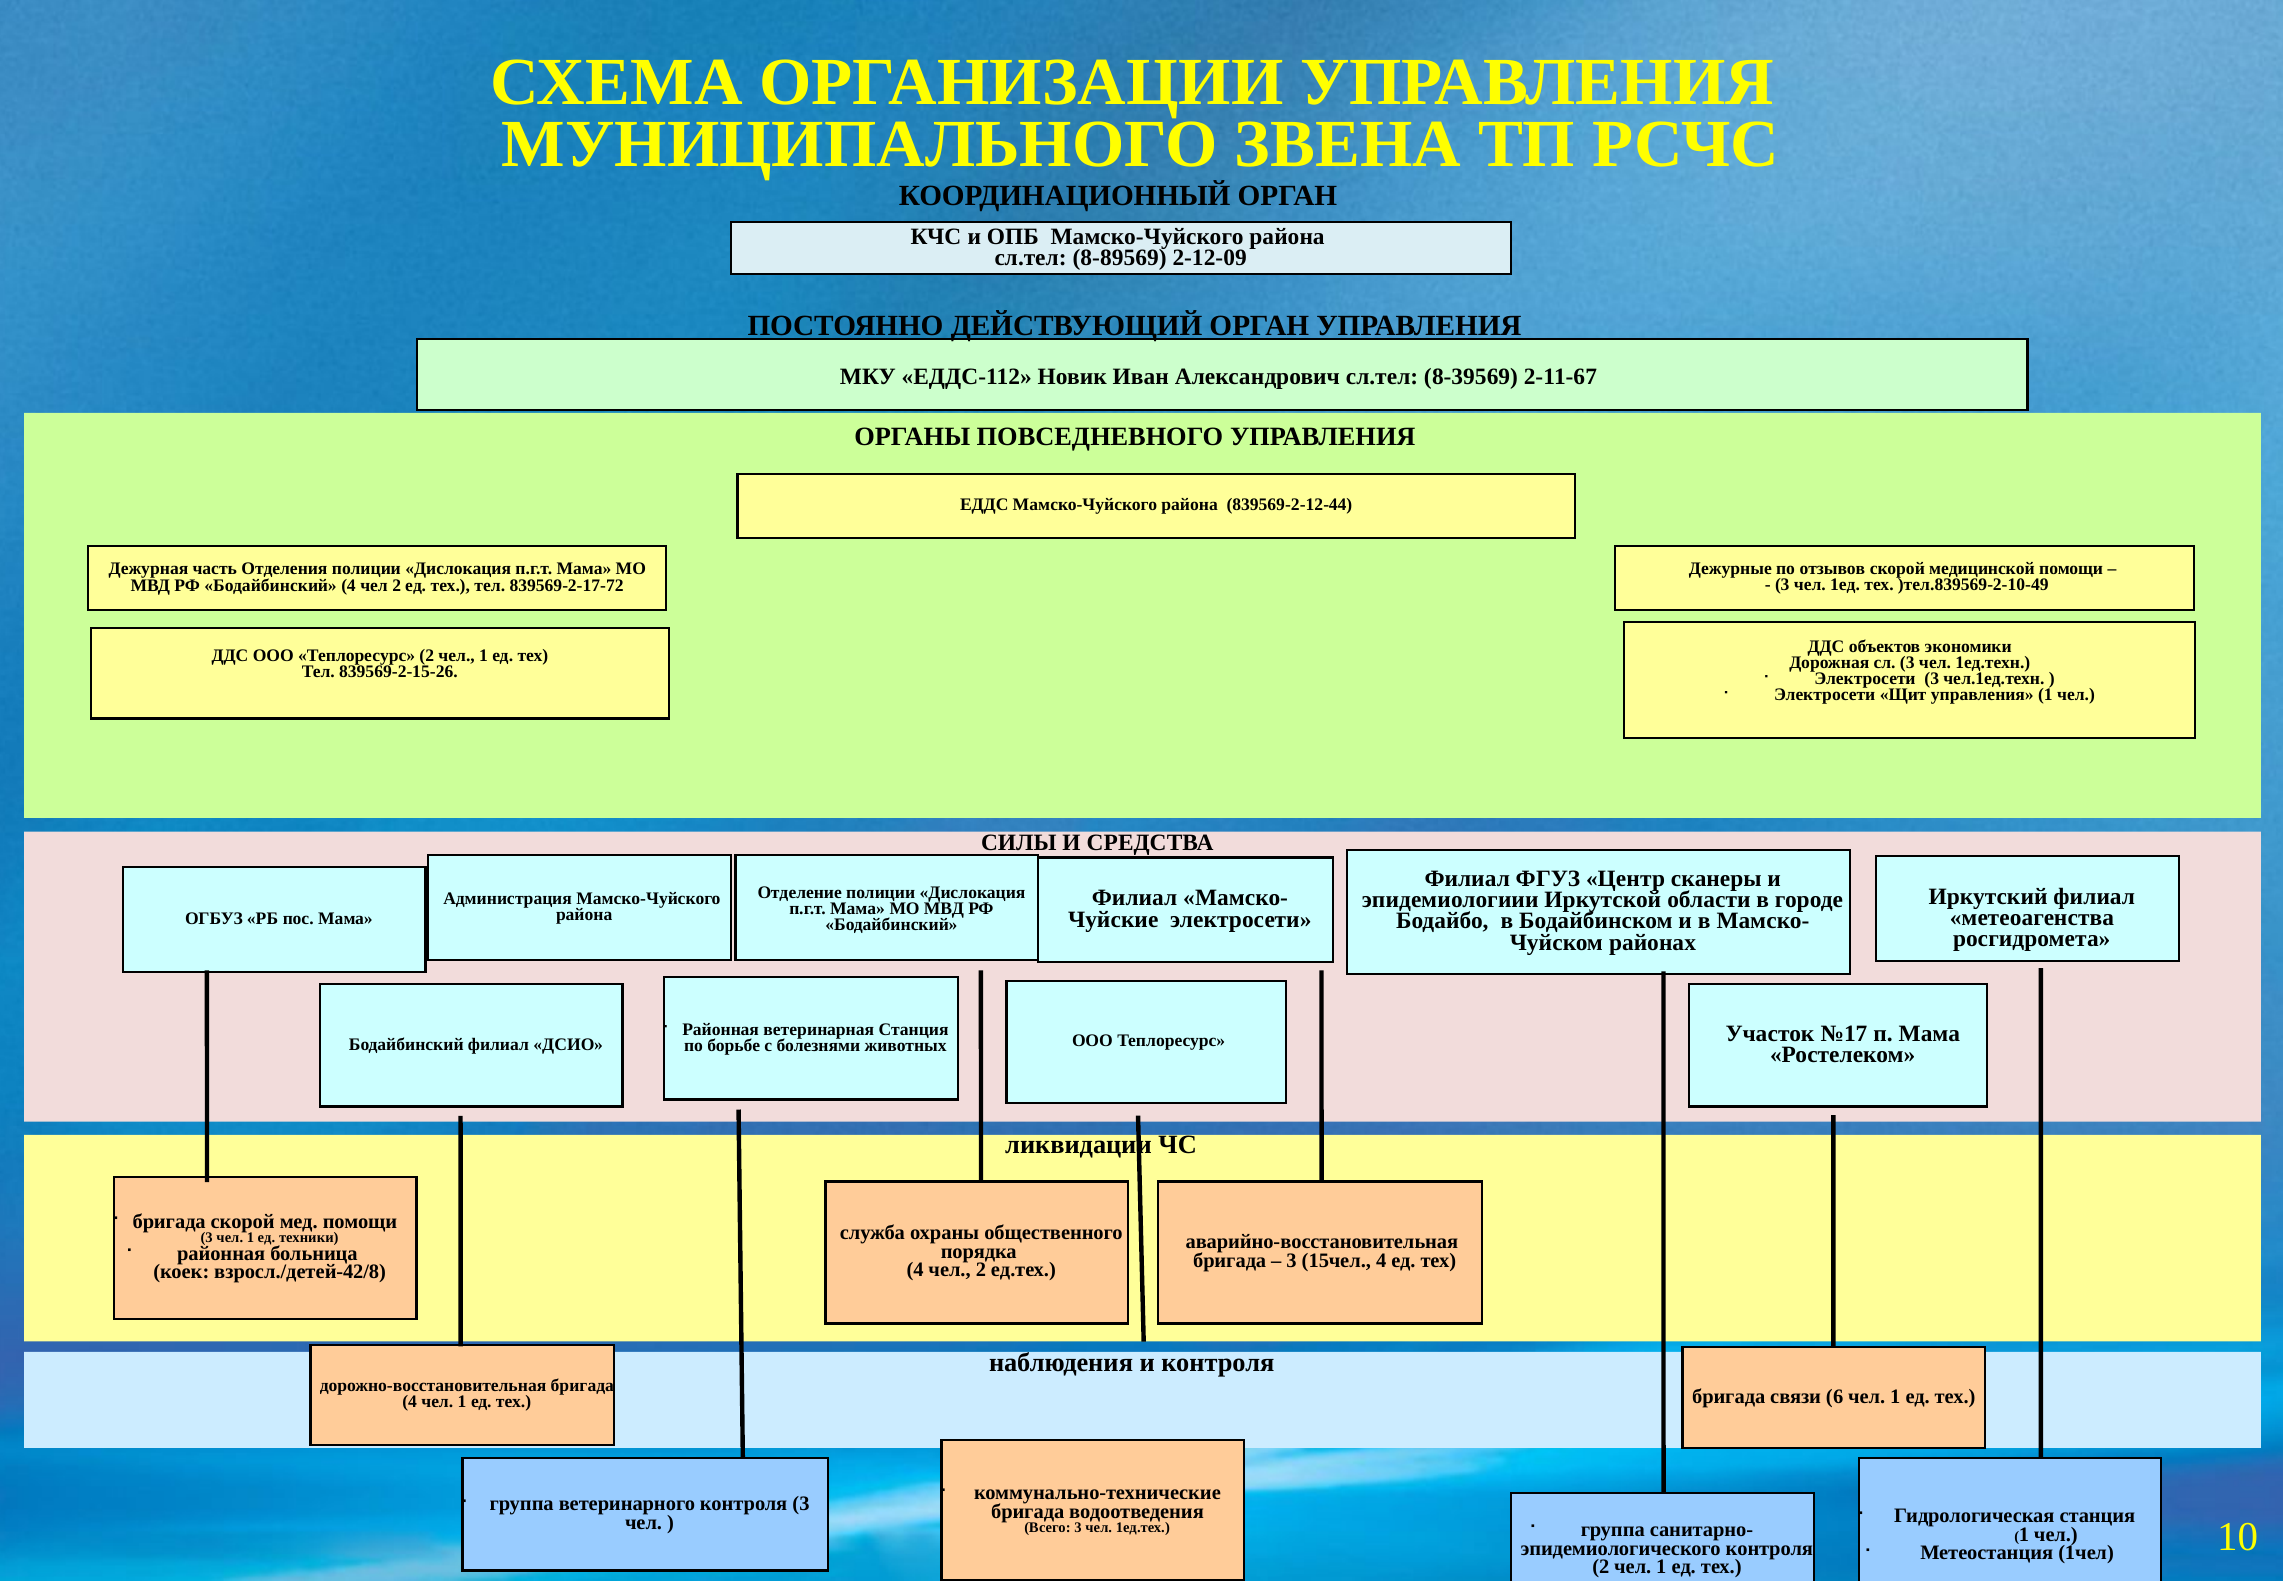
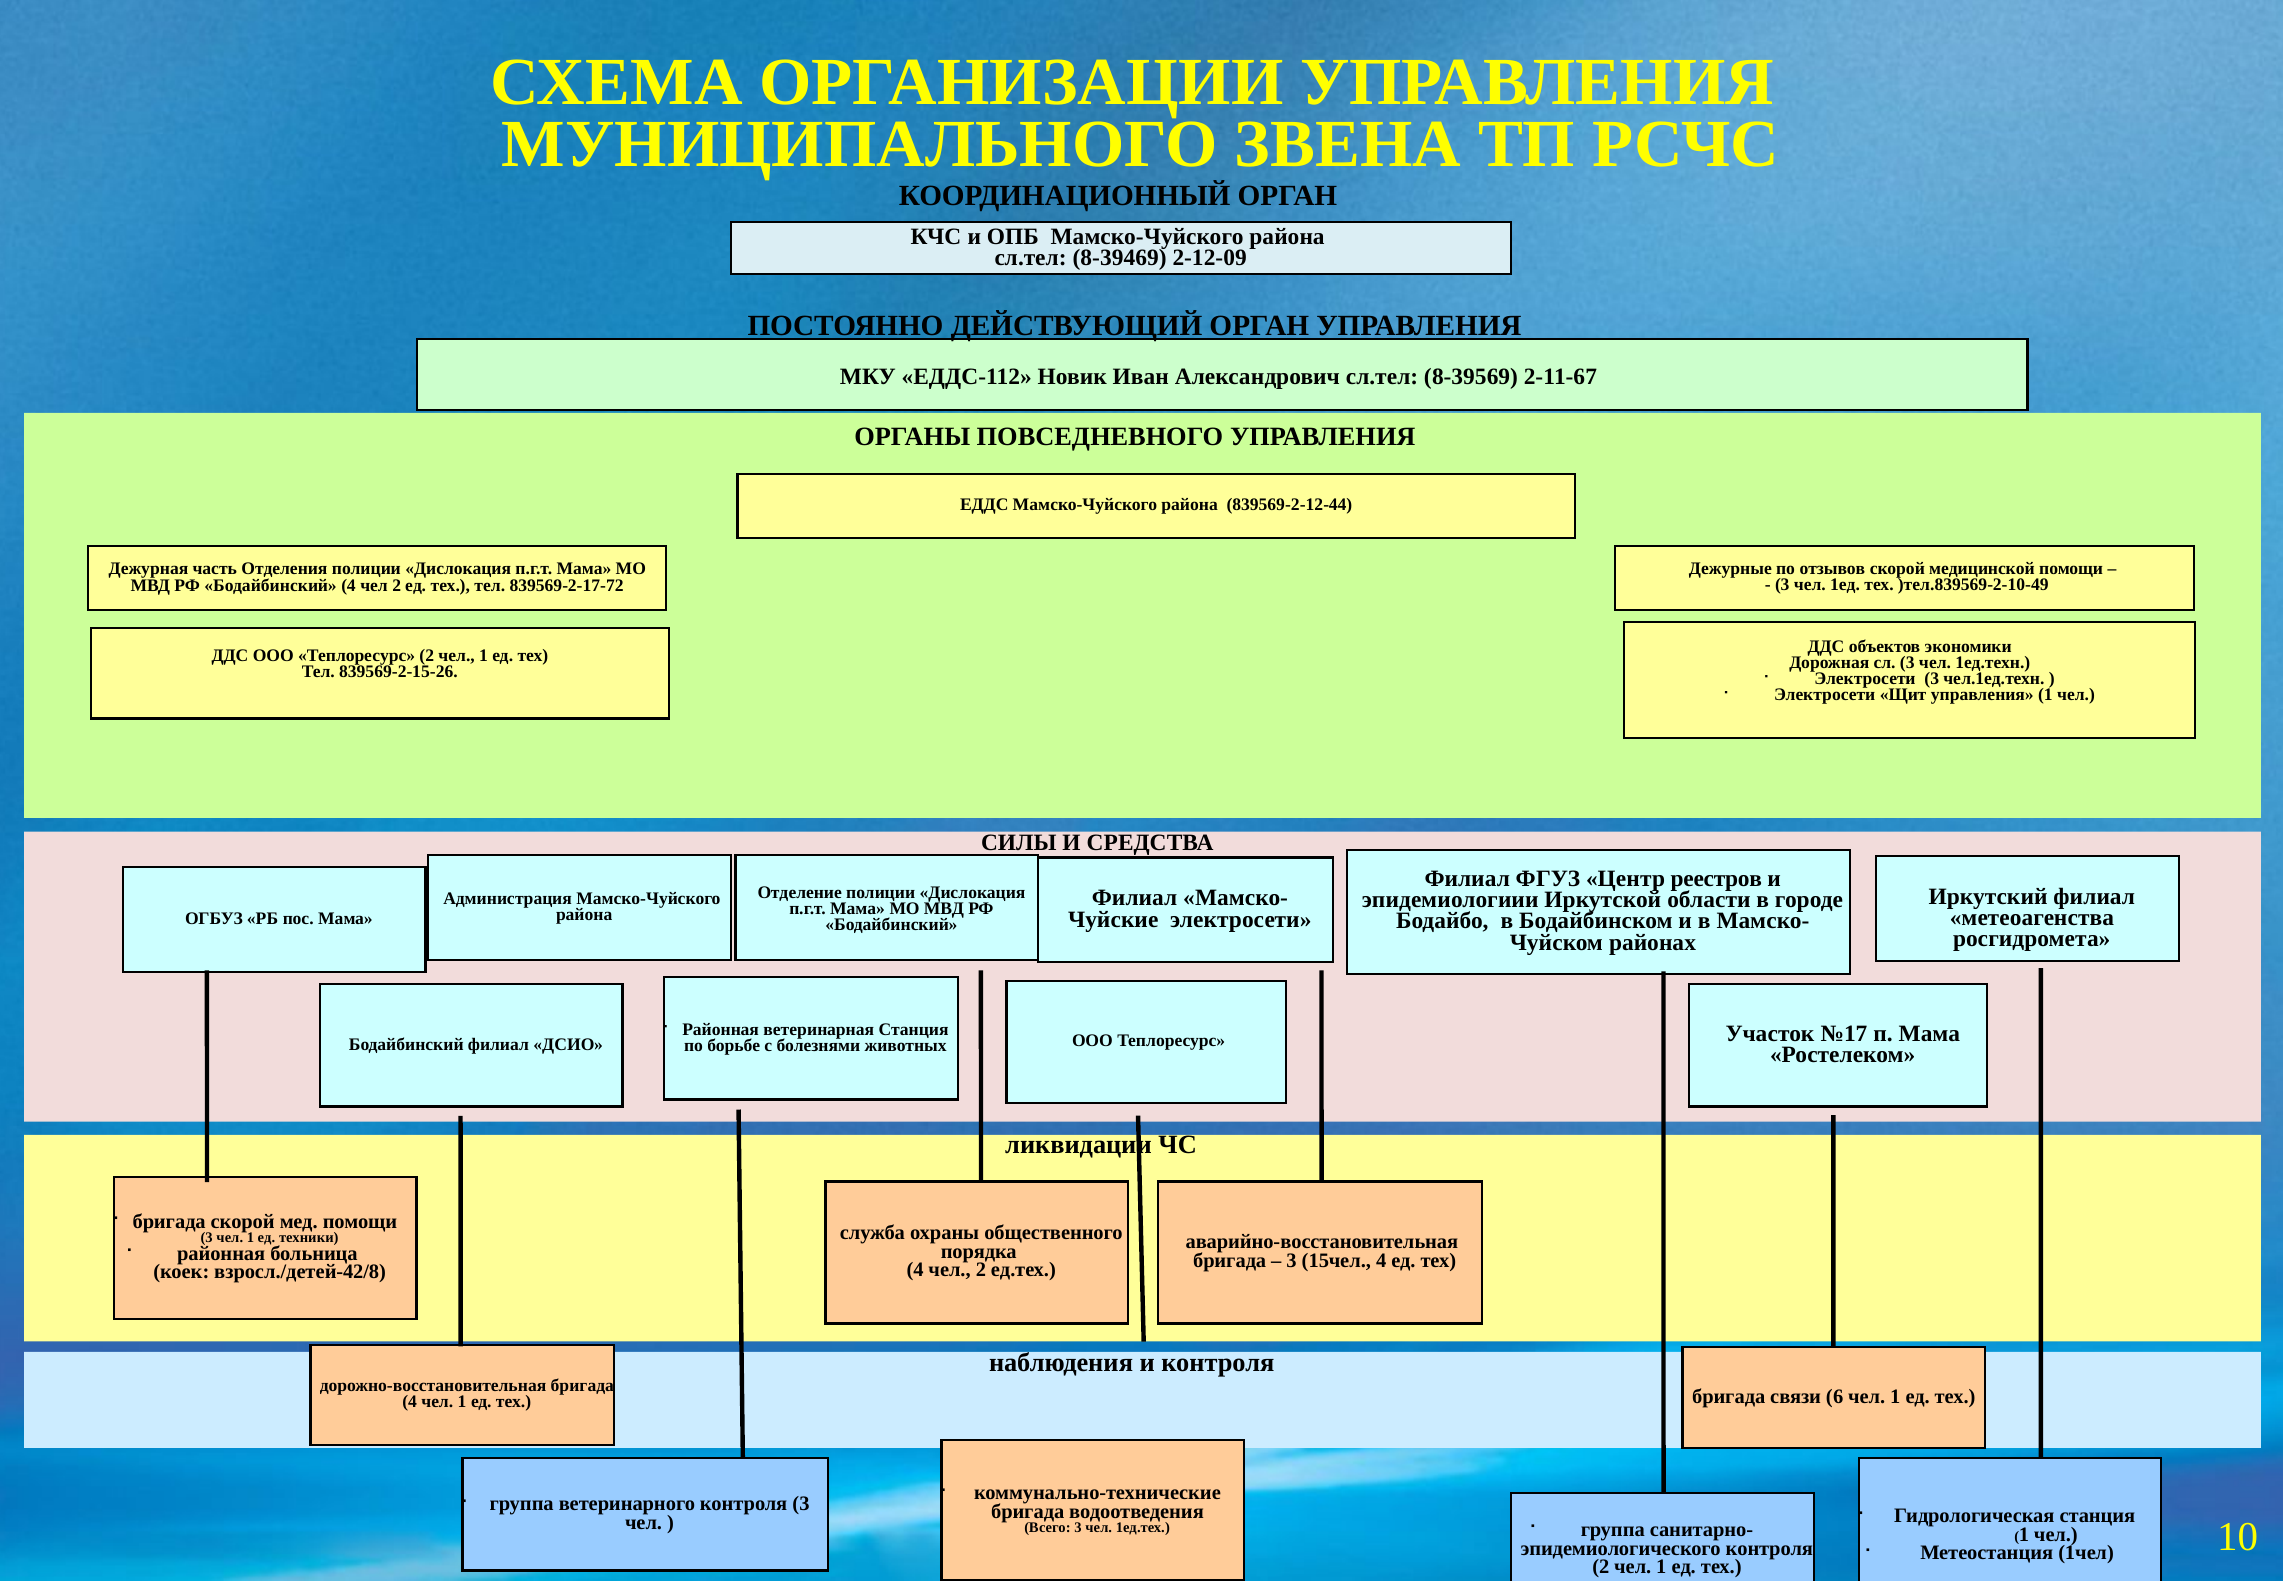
8-89569: 8-89569 -> 8-39469
сканеры: сканеры -> реестров
